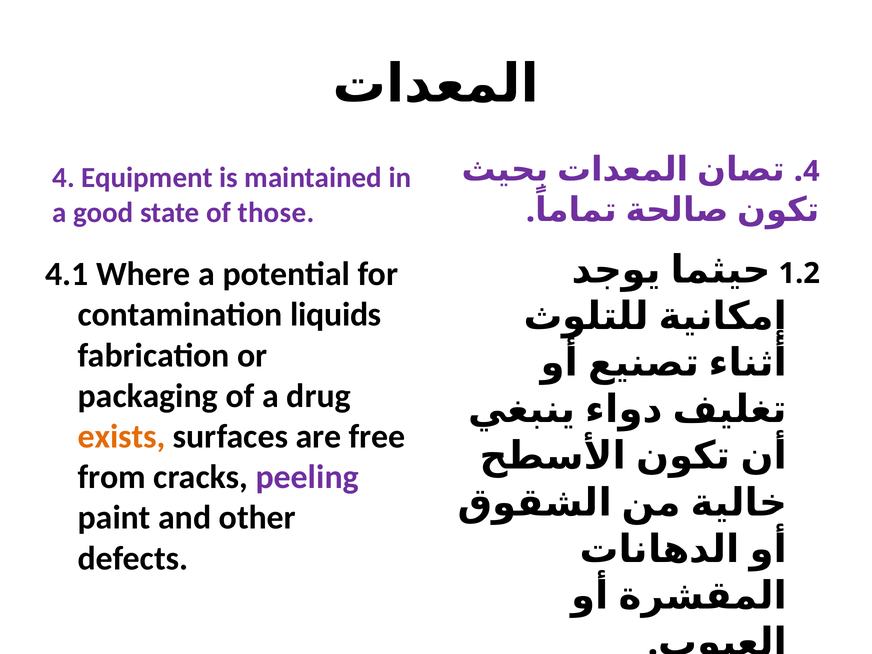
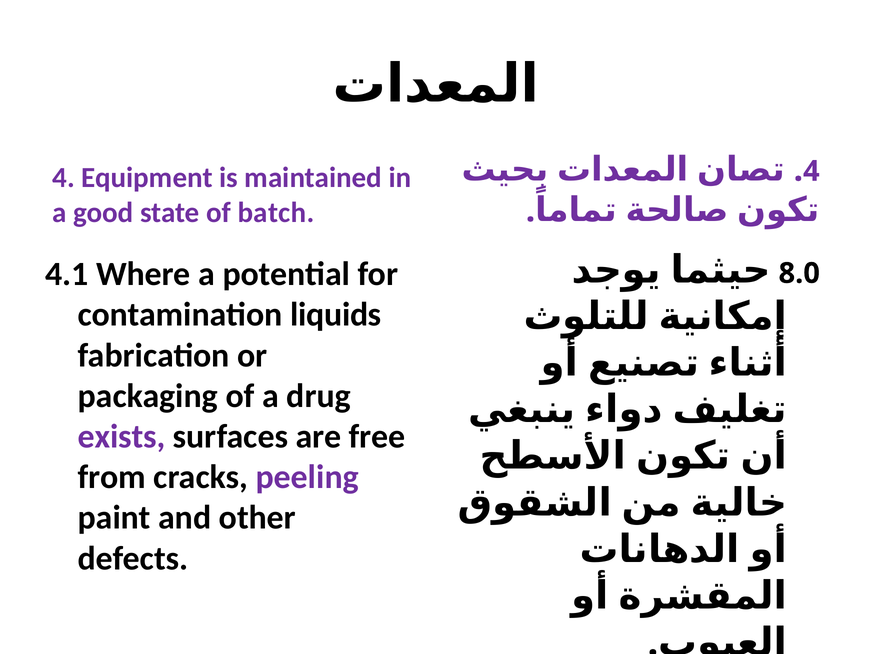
those: those -> batch
1.2: 1.2 -> 8.0
exists colour: orange -> purple
